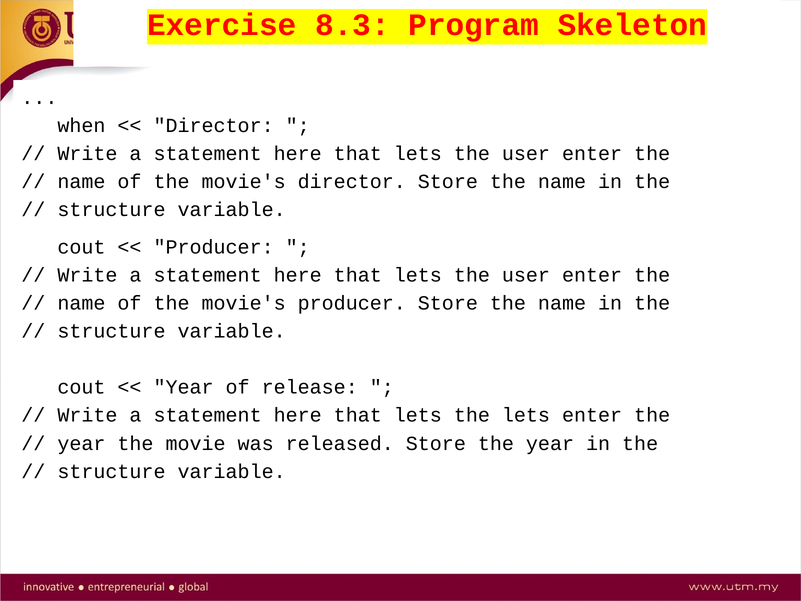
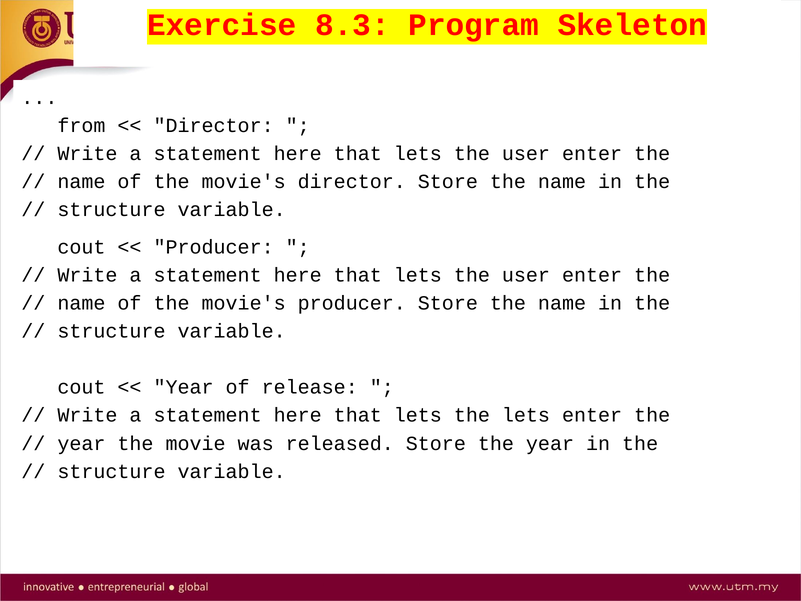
when: when -> from
